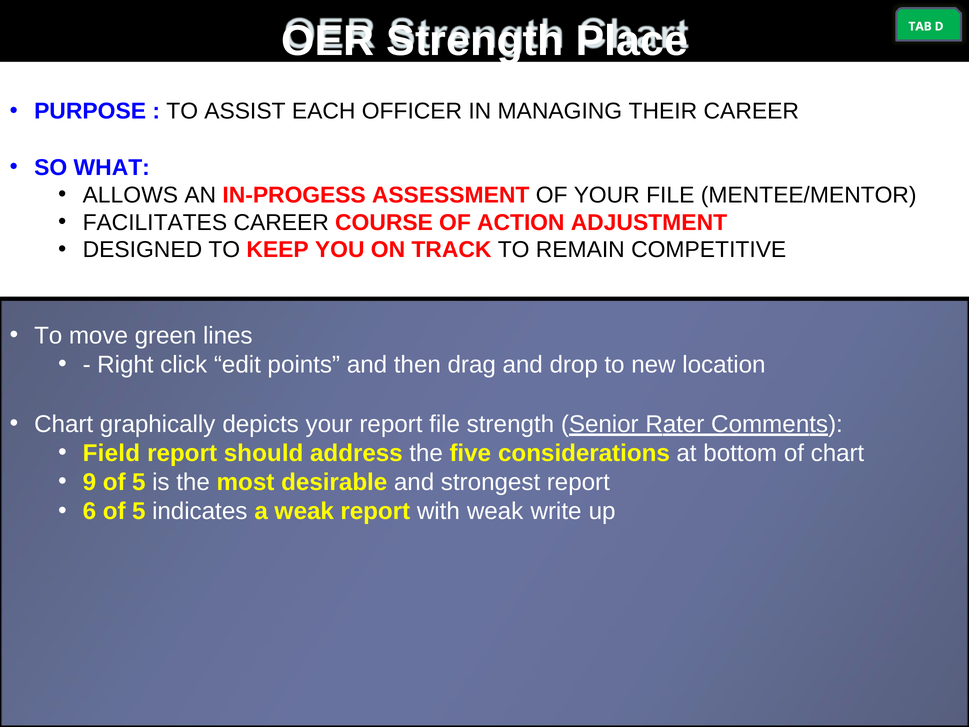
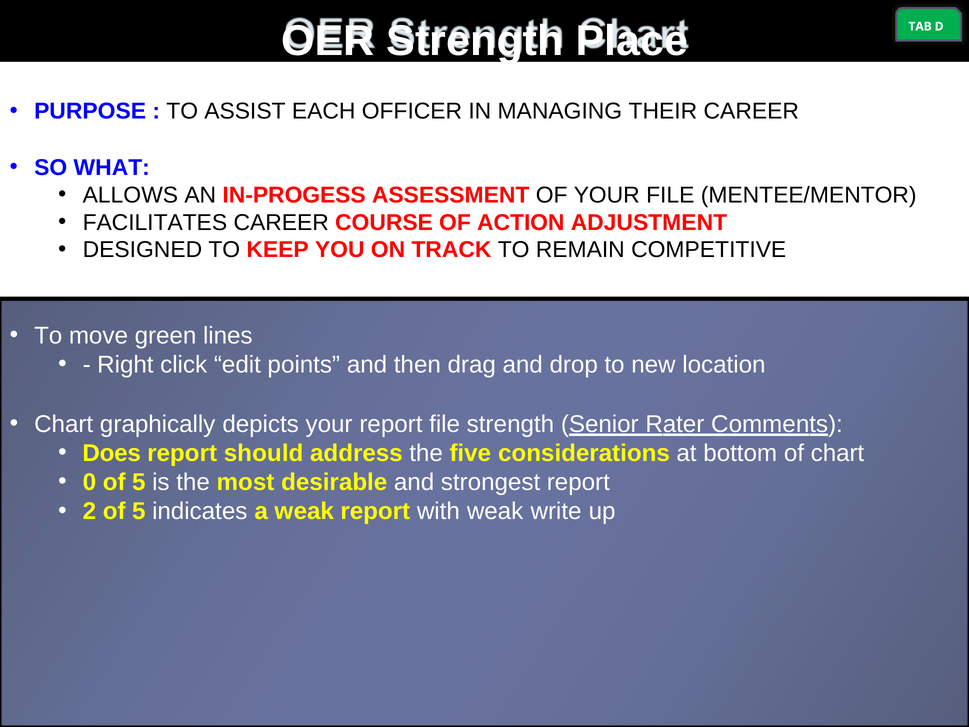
Field: Field -> Does
9: 9 -> 0
6: 6 -> 2
